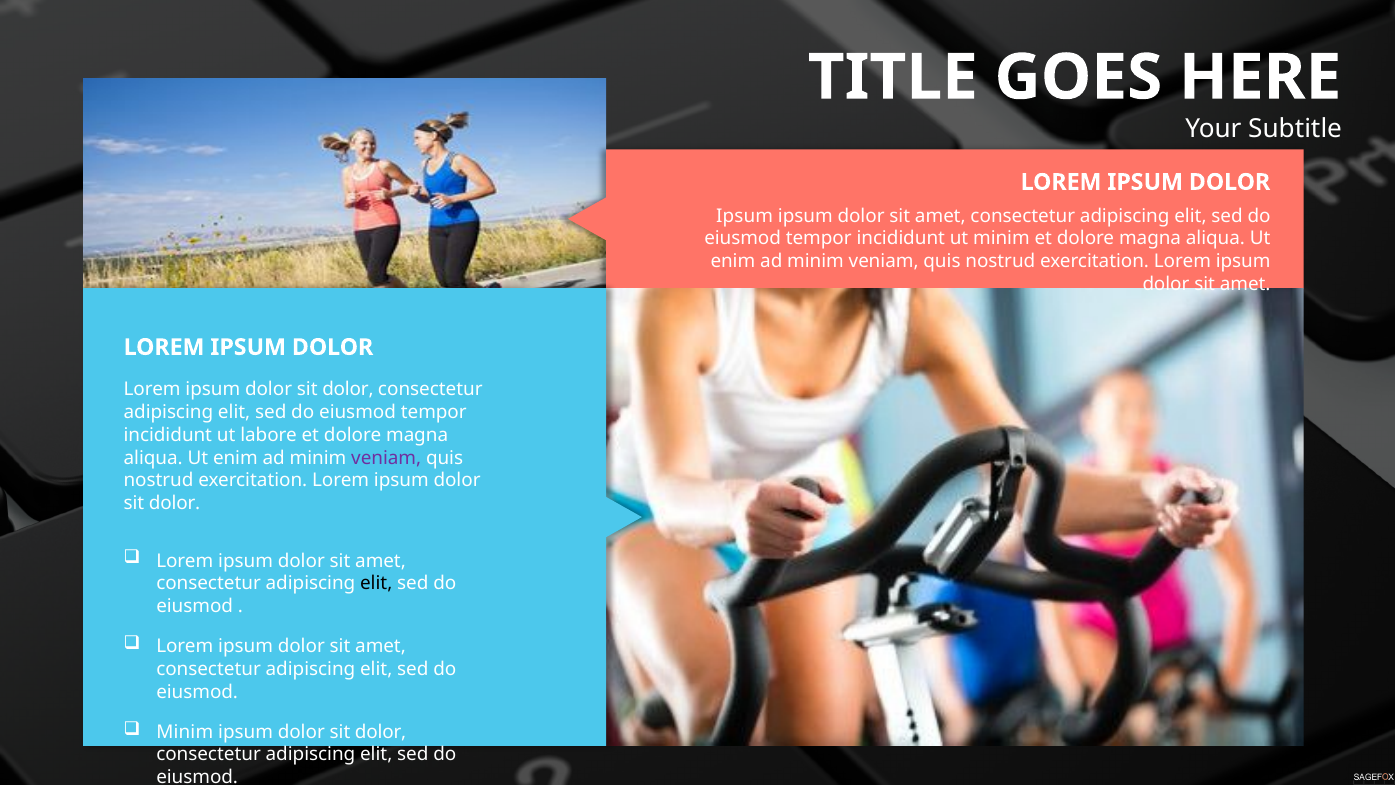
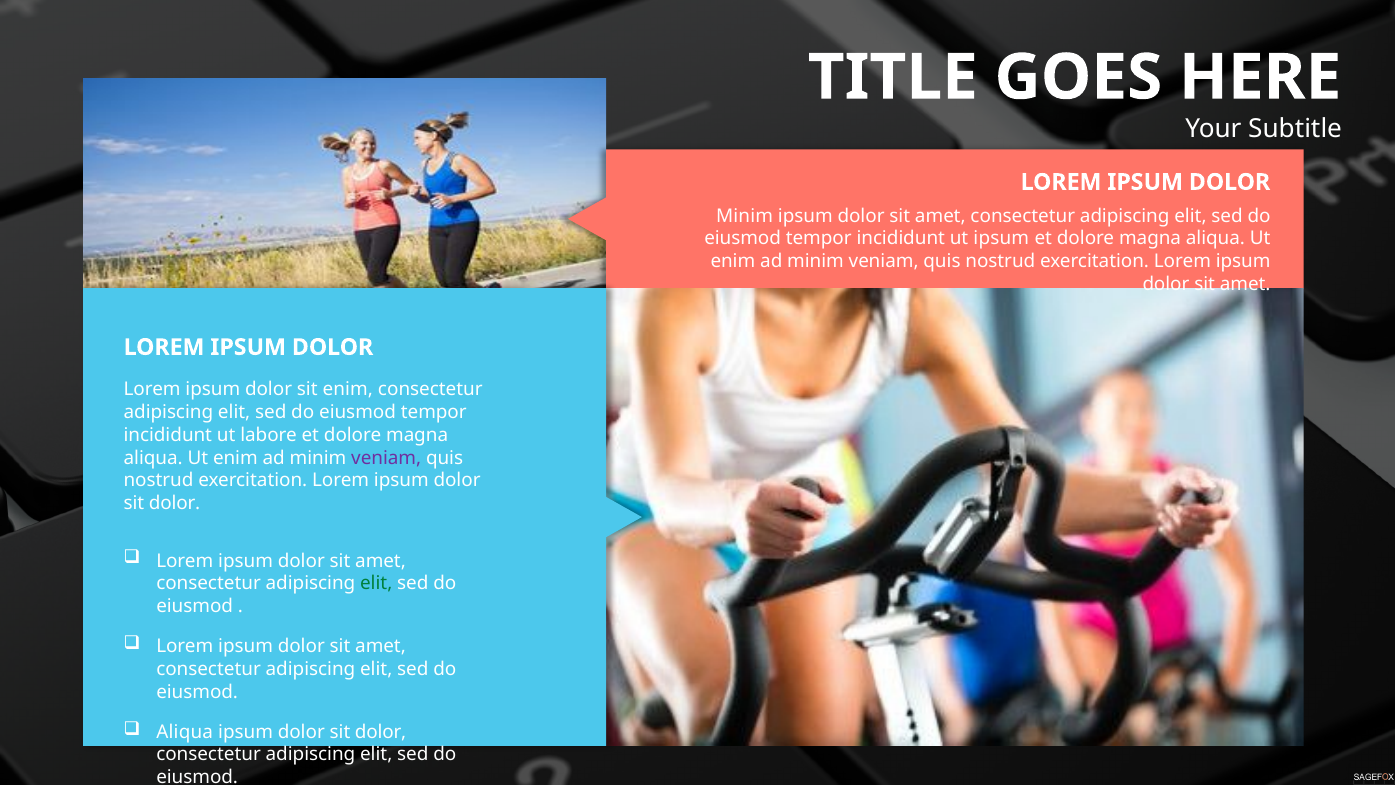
Ipsum at (745, 216): Ipsum -> Minim
ut minim: minim -> ipsum
dolor at (348, 390): dolor -> enim
elit at (376, 583) colour: black -> green
Minim at (185, 732): Minim -> Aliqua
